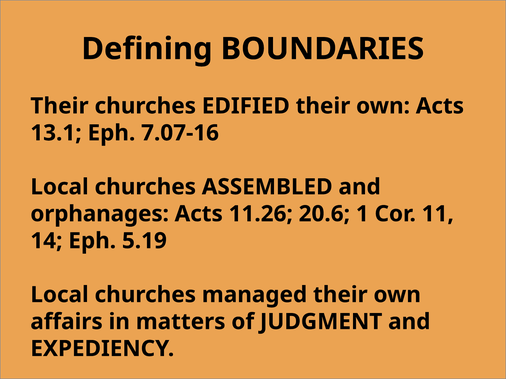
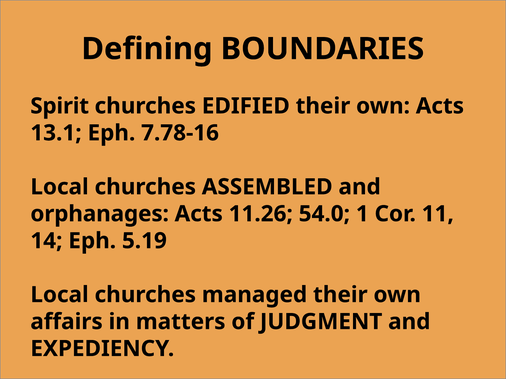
Their at (59, 106): Their -> Spirit
7.07-16: 7.07-16 -> 7.78-16
20.6: 20.6 -> 54.0
